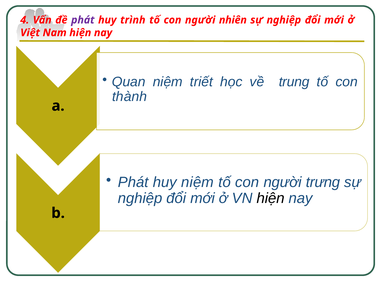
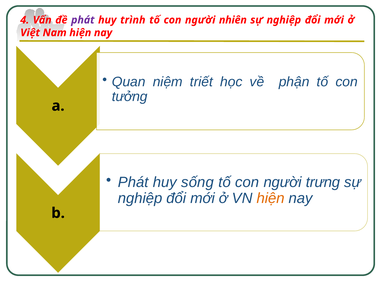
trung: trung -> phận
thành: thành -> tưởng
huy niệm: niệm -> sống
hiện at (271, 198) colour: black -> orange
